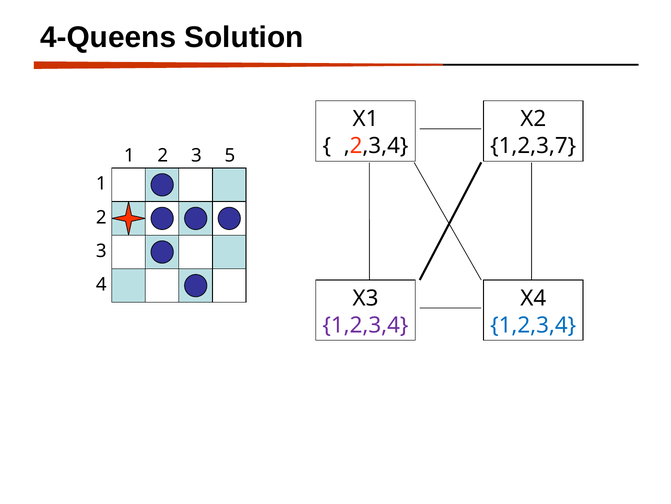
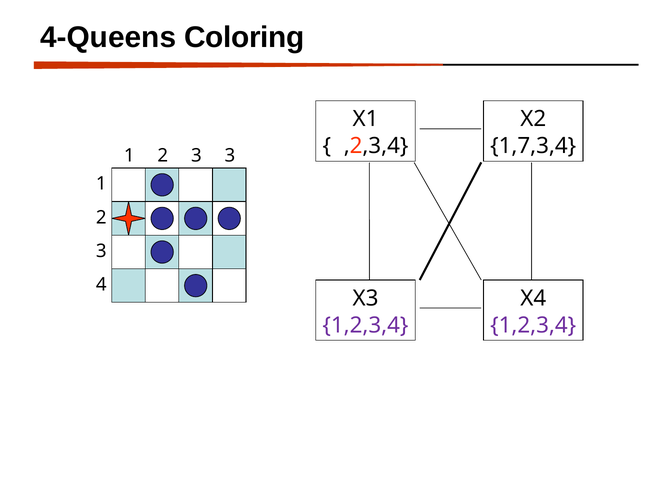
Solution: Solution -> Coloring
1,2,3,7: 1,2,3,7 -> 1,7,3,4
2 5: 5 -> 3
1,2,3,4 at (533, 325) colour: blue -> purple
